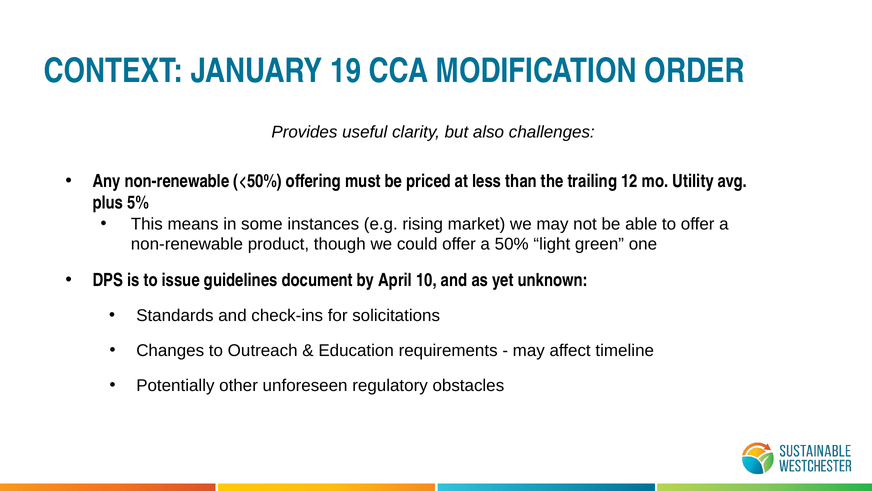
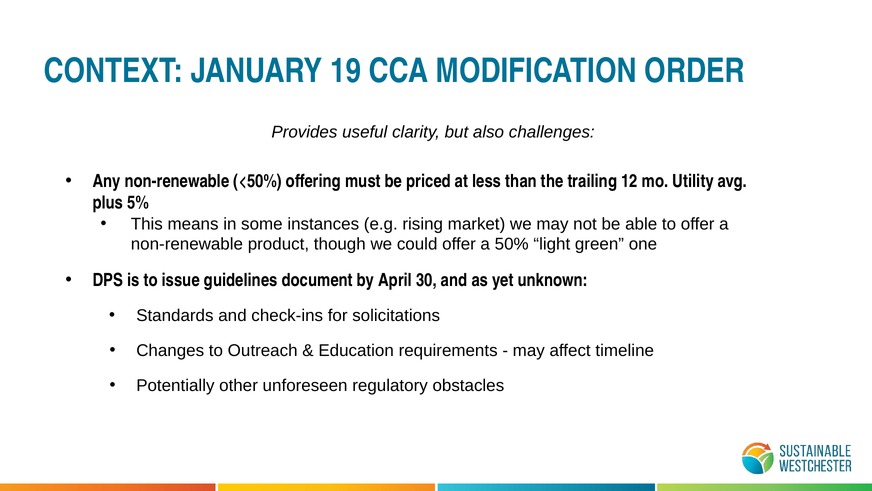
10: 10 -> 30
